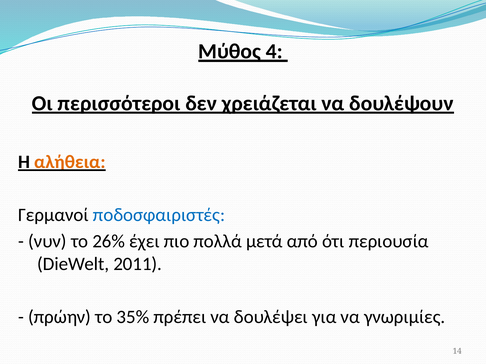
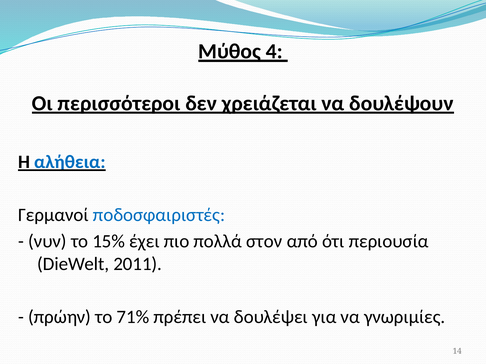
αλήθεια colour: orange -> blue
26%: 26% -> 15%
μετά: μετά -> στον
35%: 35% -> 71%
